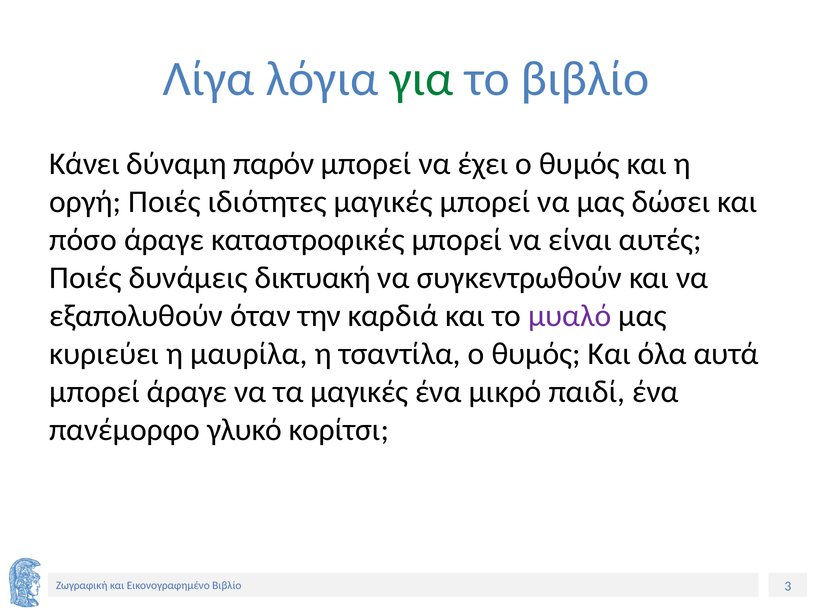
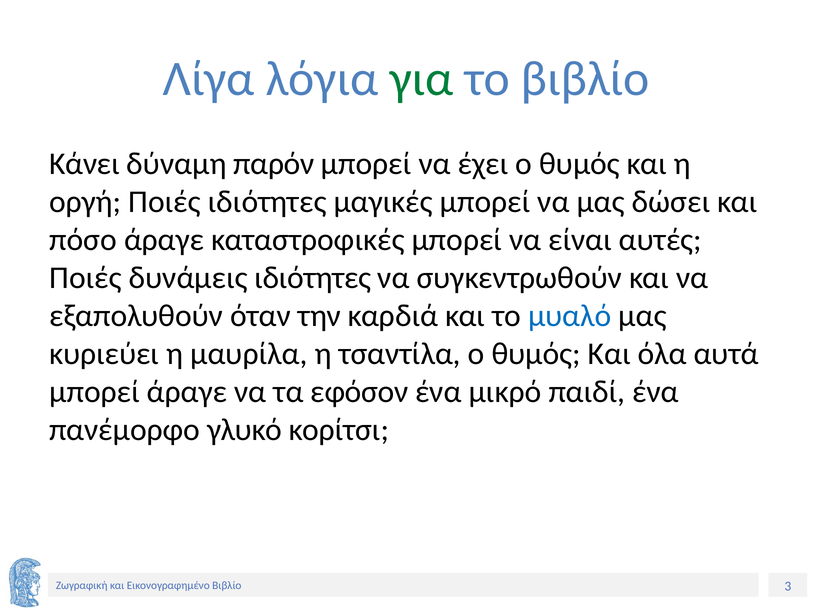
δυνάμεις δικτυακή: δικτυακή -> ιδιότητες
μυαλό colour: purple -> blue
τα μαγικές: μαγικές -> εφόσον
